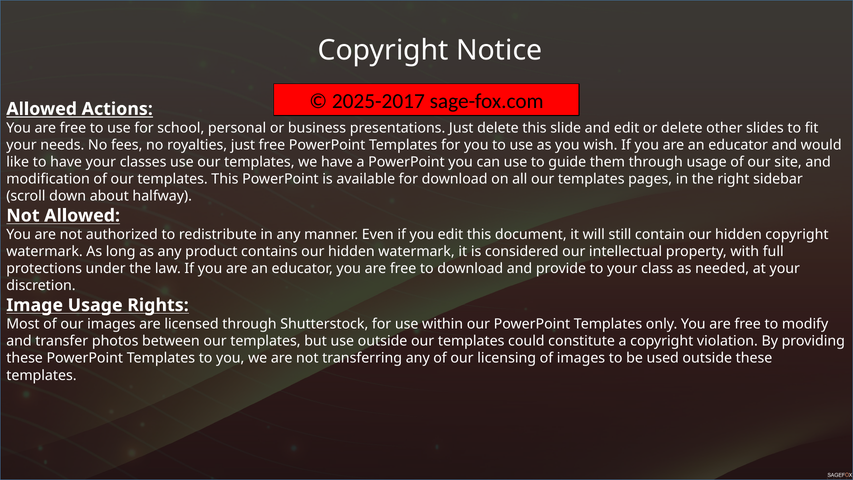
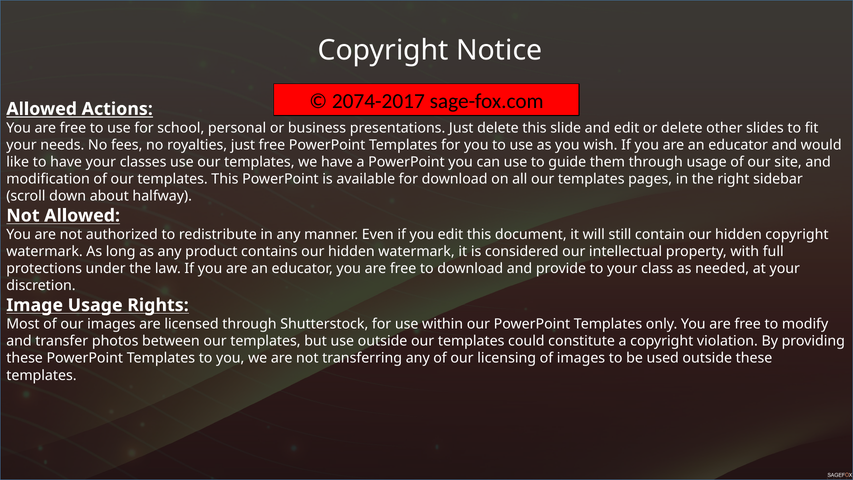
2025-2017: 2025-2017 -> 2074-2017
